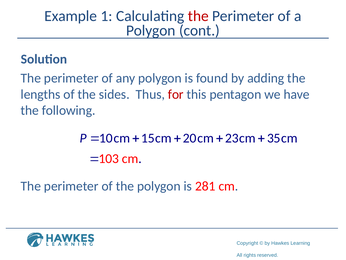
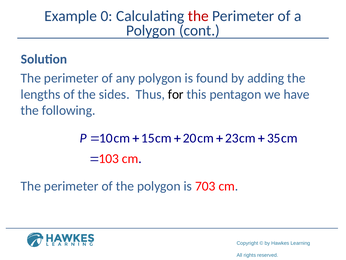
1: 1 -> 0
for colour: red -> black
281: 281 -> 703
